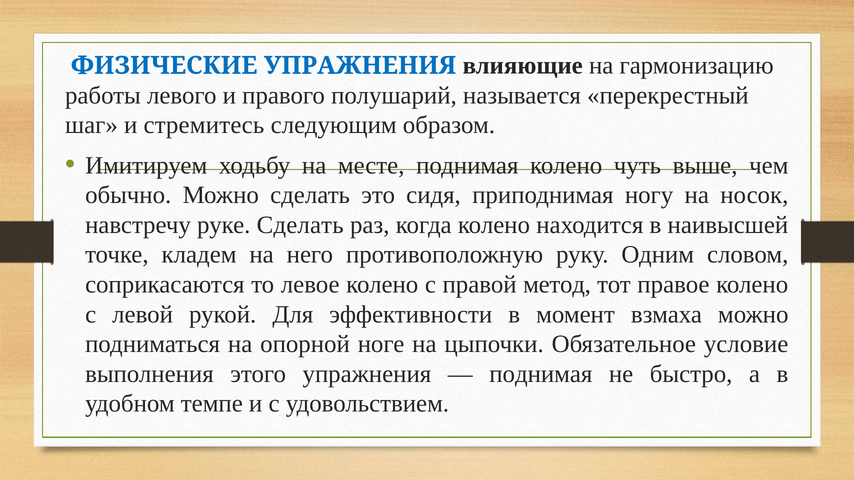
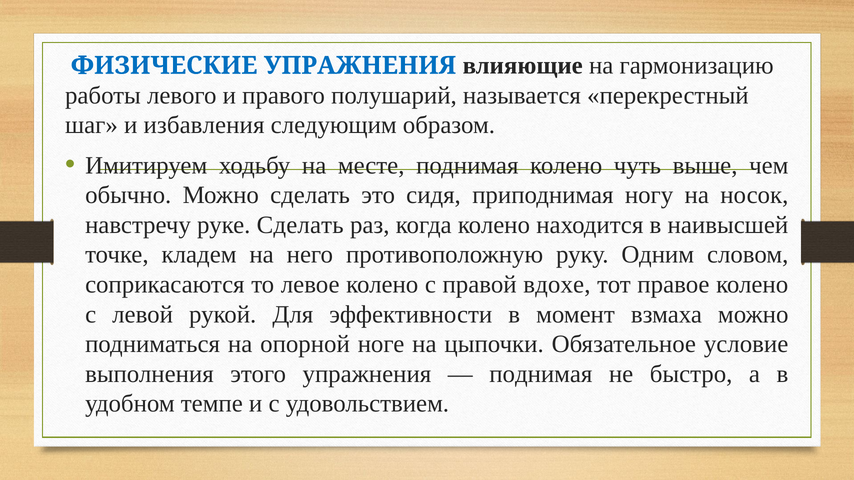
стремитесь: стремитесь -> избавления
метод: метод -> вдохе
